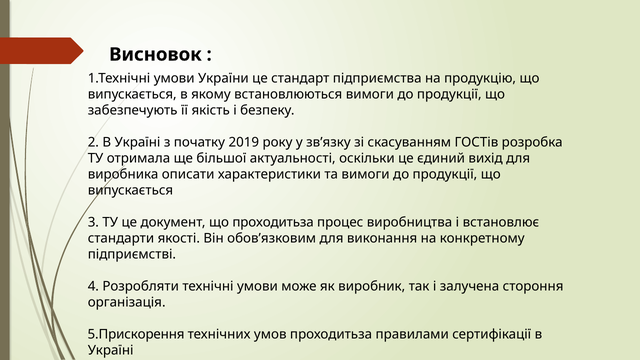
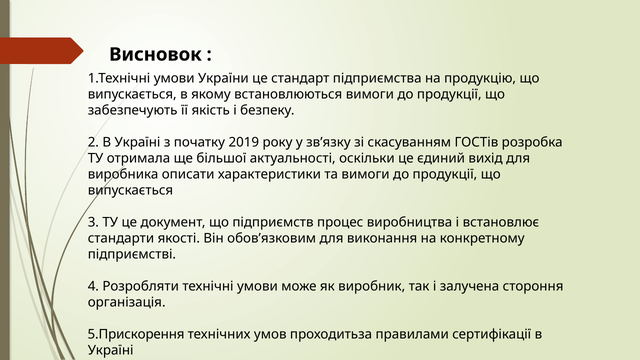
що проходитьза: проходитьза -> підприємств
